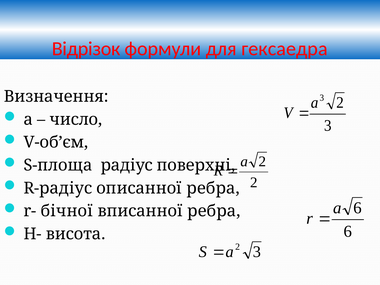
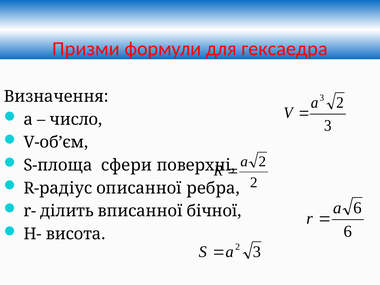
Відрізок: Відрізок -> Призми
радіус: радіус -> сфери
бічної: бічної -> ділить
вписанної ребра: ребра -> бічної
